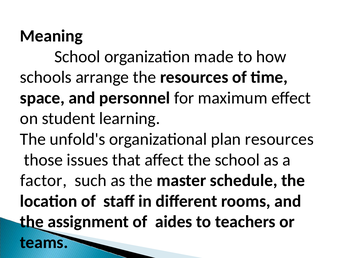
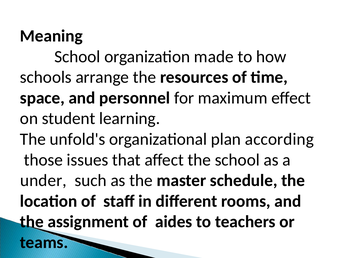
plan resources: resources -> according
factor: factor -> under
